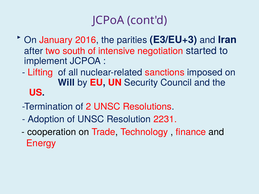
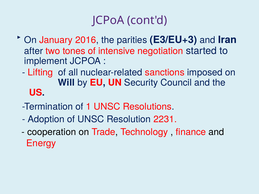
south: south -> tones
2: 2 -> 1
